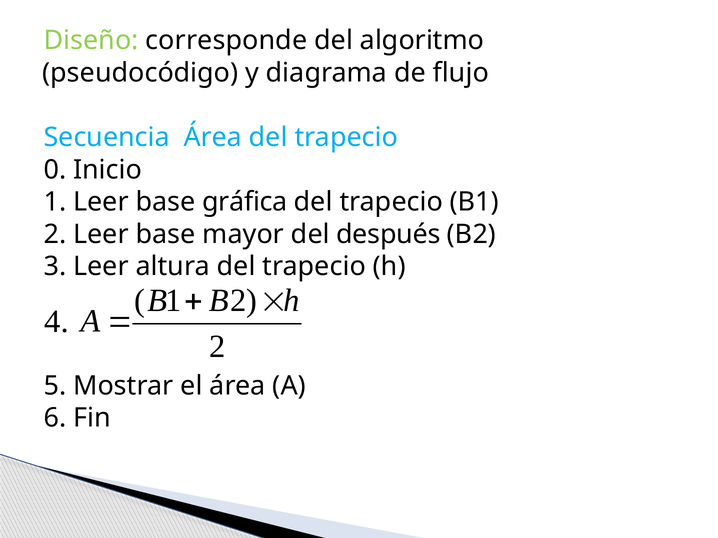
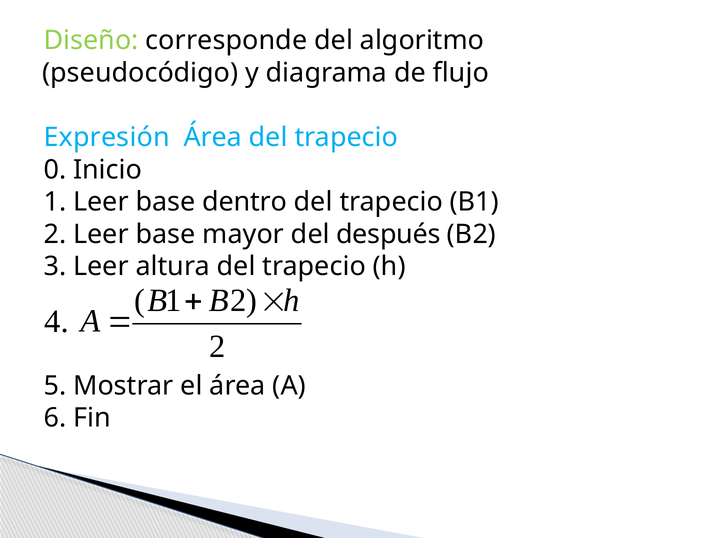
Secuencia: Secuencia -> Expresión
gráfica: gráfica -> dentro
